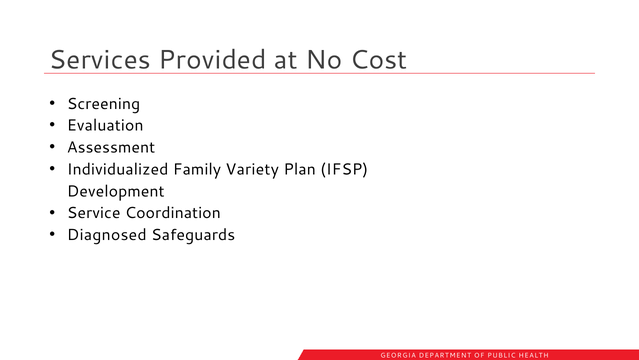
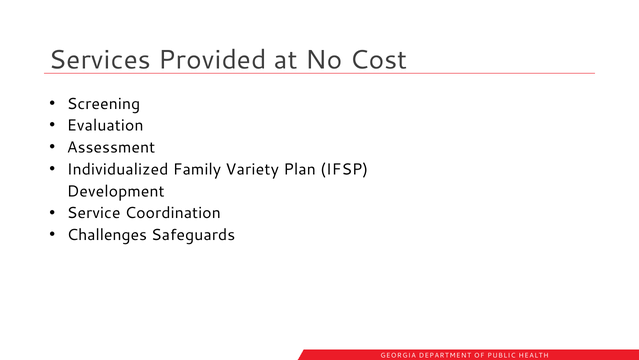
Diagnosed: Diagnosed -> Challenges
